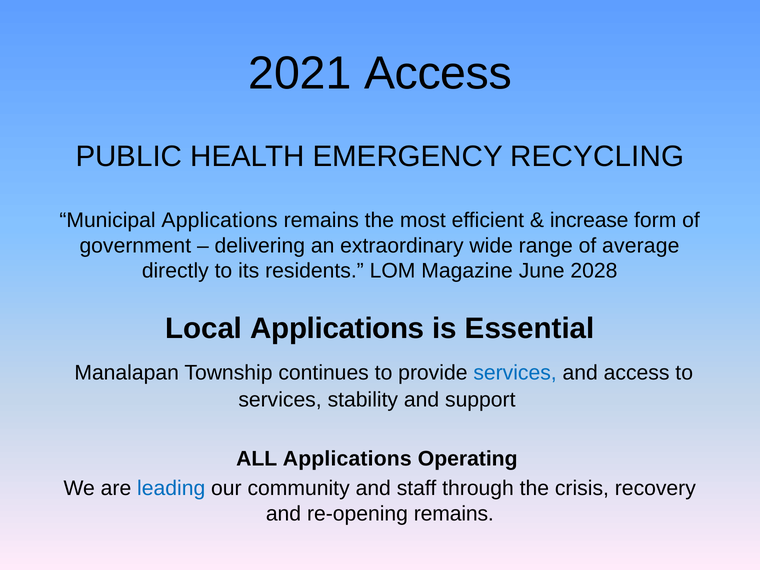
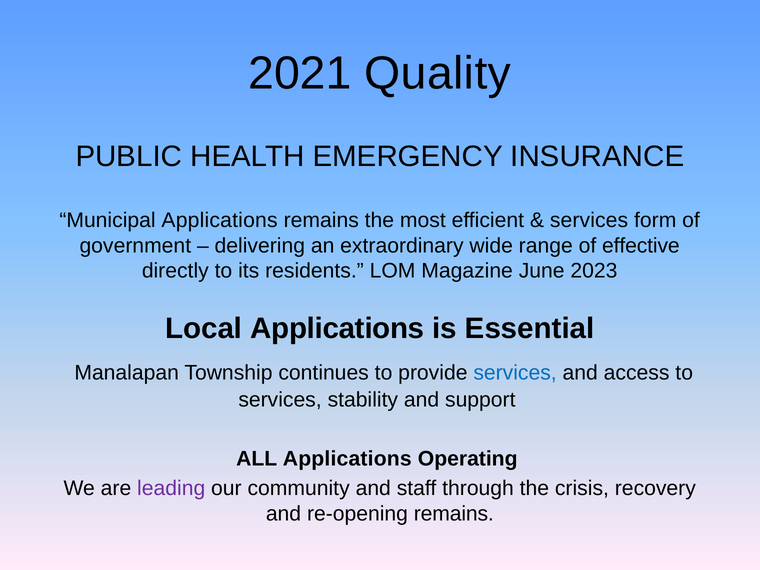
2021 Access: Access -> Quality
RECYCLING: RECYCLING -> INSURANCE
increase at (589, 220): increase -> services
average: average -> effective
2028: 2028 -> 2023
leading colour: blue -> purple
